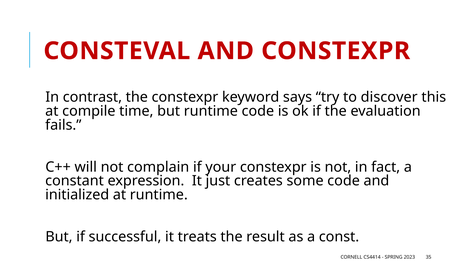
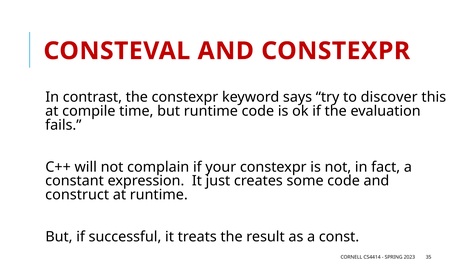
initialized: initialized -> construct
